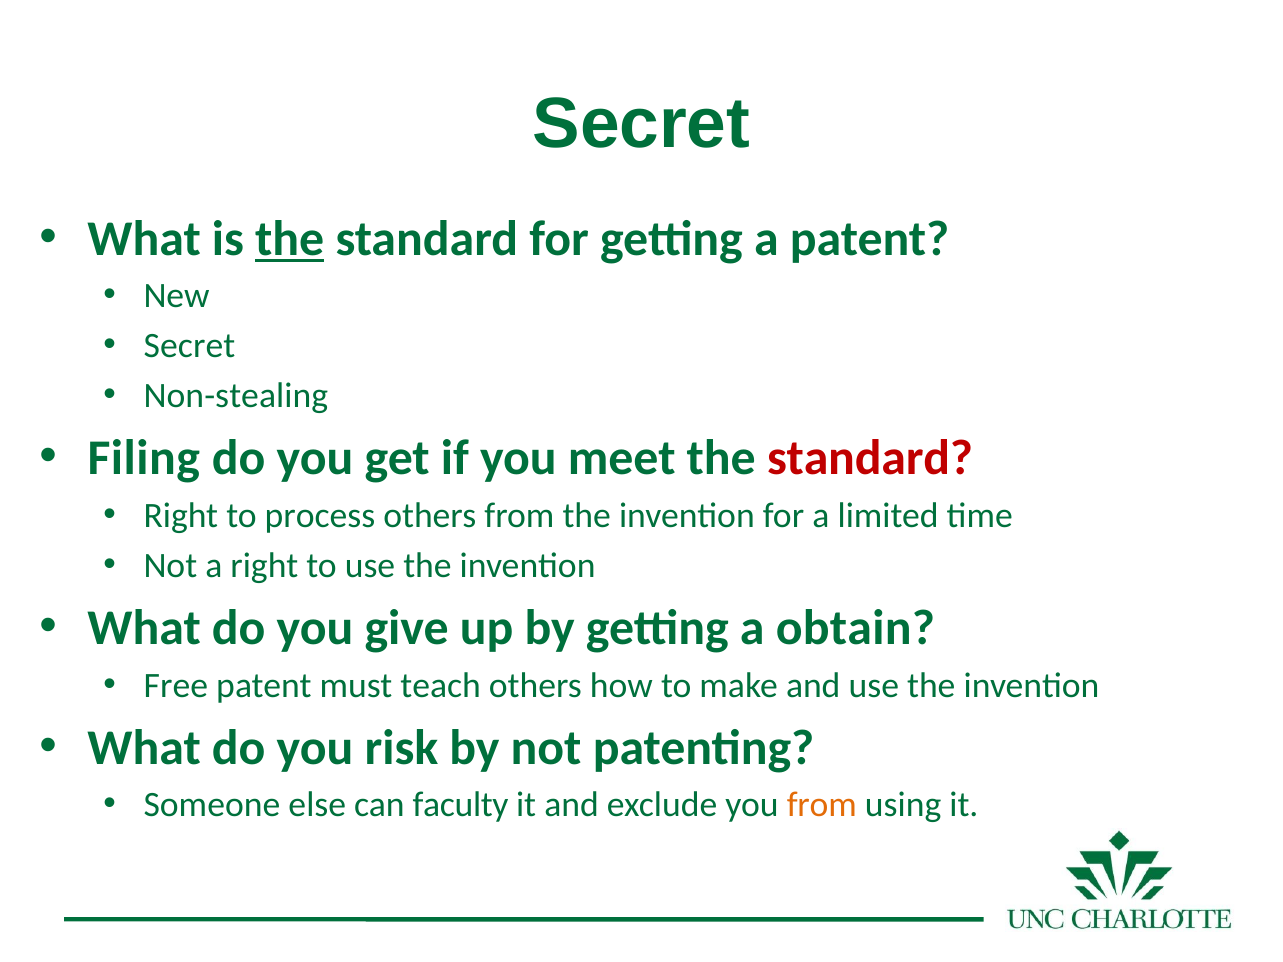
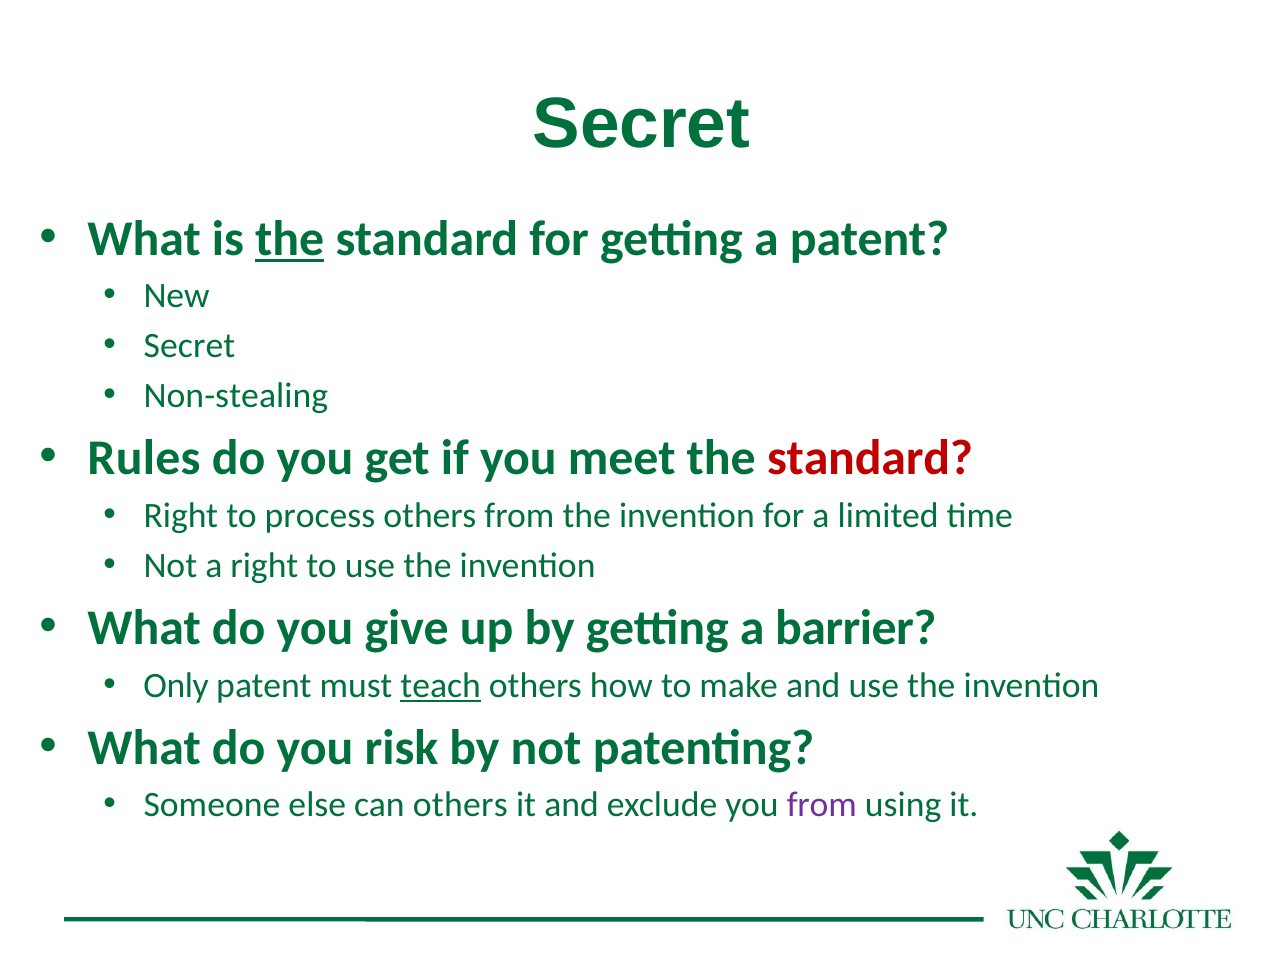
Filing: Filing -> Rules
obtain: obtain -> barrier
Free: Free -> Only
teach underline: none -> present
can faculty: faculty -> others
from at (822, 805) colour: orange -> purple
